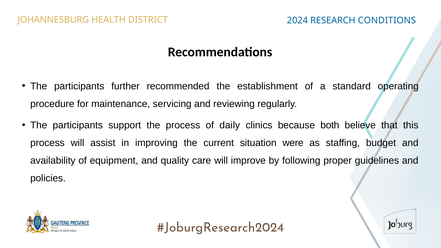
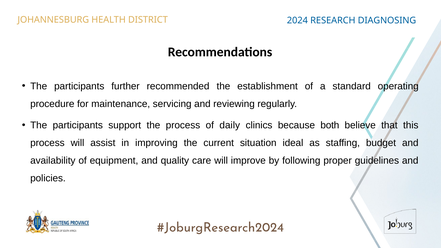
CONDITIONS: CONDITIONS -> DIAGNOSING
were: were -> ideal
